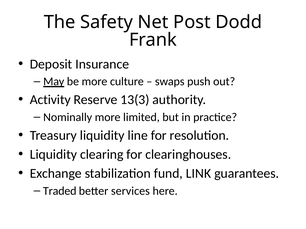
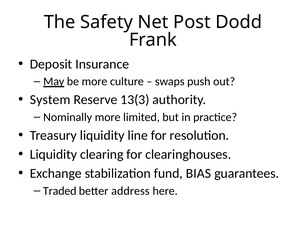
Activity: Activity -> System
LINK: LINK -> BIAS
services: services -> address
